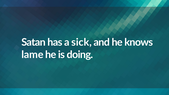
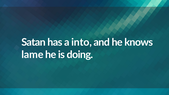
sick: sick -> into
